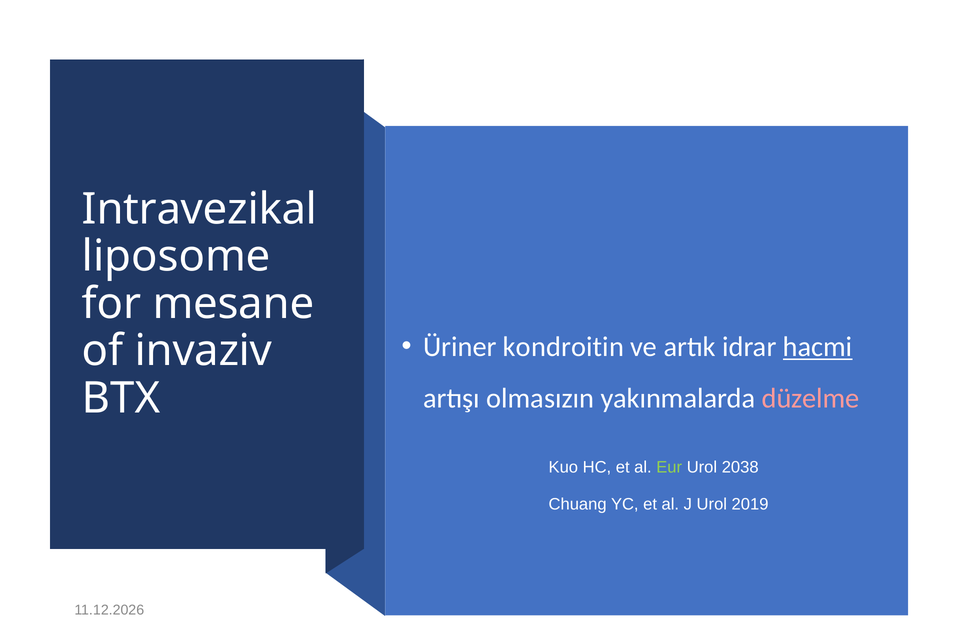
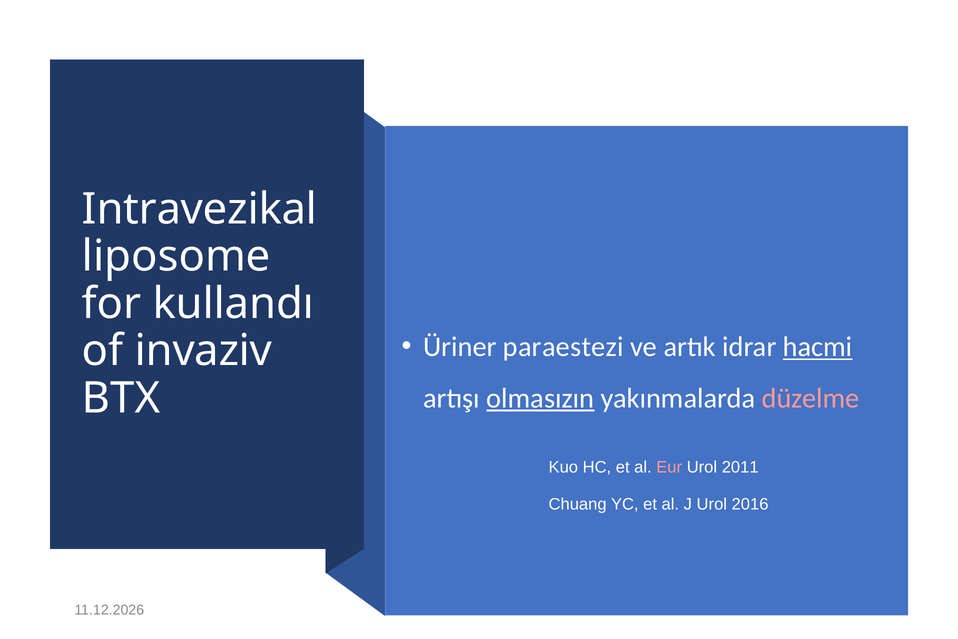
mesane: mesane -> kullandı
kondroitin: kondroitin -> paraestezi
olmasızın underline: none -> present
Eur colour: light green -> pink
2038: 2038 -> 2011
2019: 2019 -> 2016
